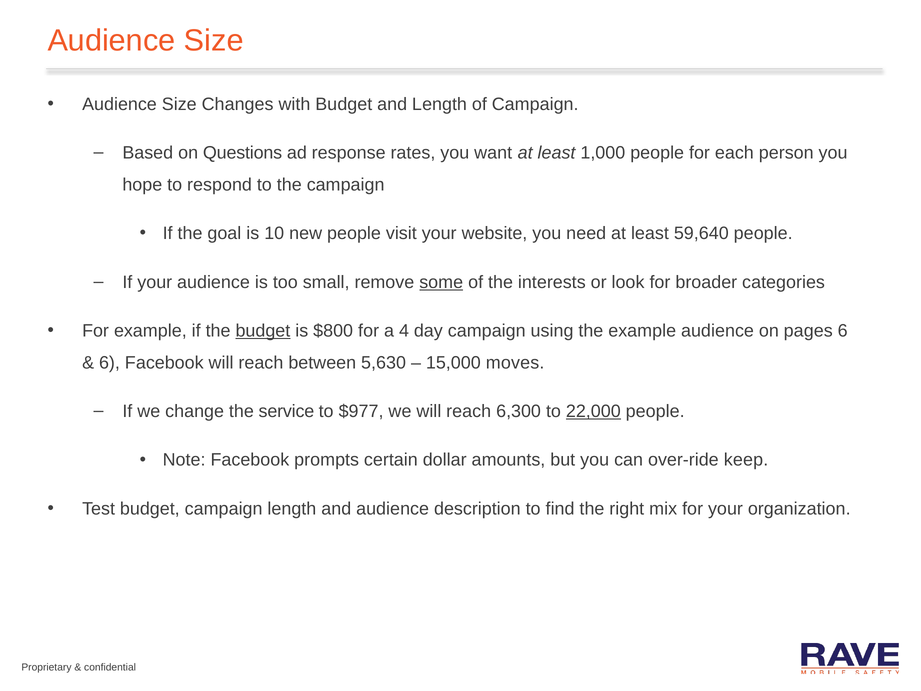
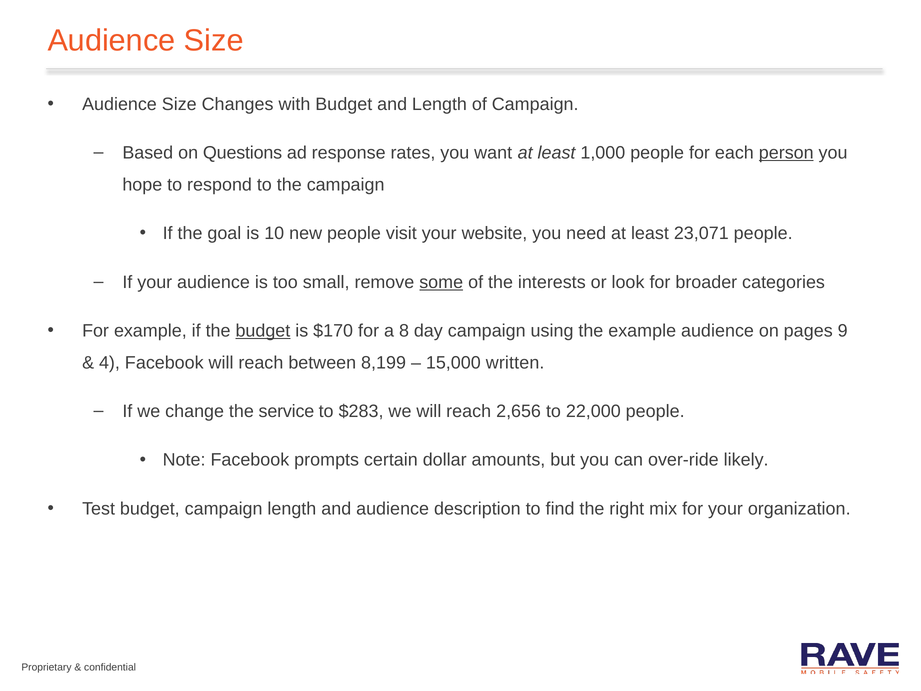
person underline: none -> present
59,640: 59,640 -> 23,071
$800: $800 -> $170
4: 4 -> 8
pages 6: 6 -> 9
6 at (109, 363): 6 -> 4
5,630: 5,630 -> 8,199
moves: moves -> written
$977: $977 -> $283
6,300: 6,300 -> 2,656
22,000 underline: present -> none
keep: keep -> likely
